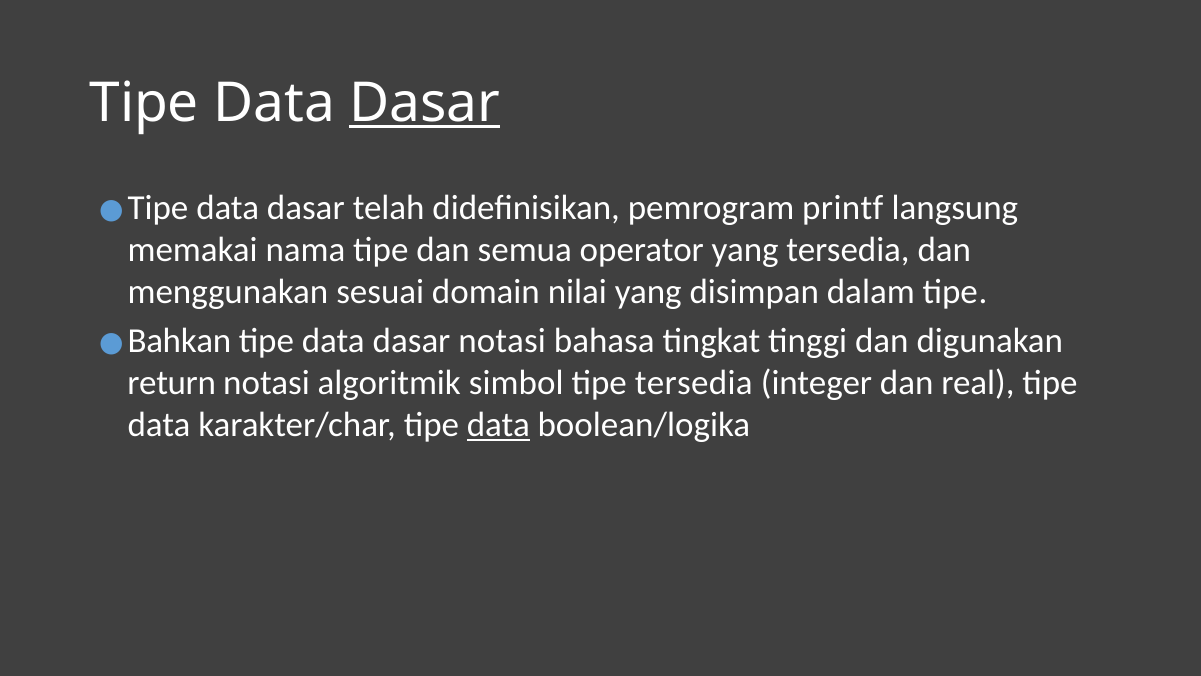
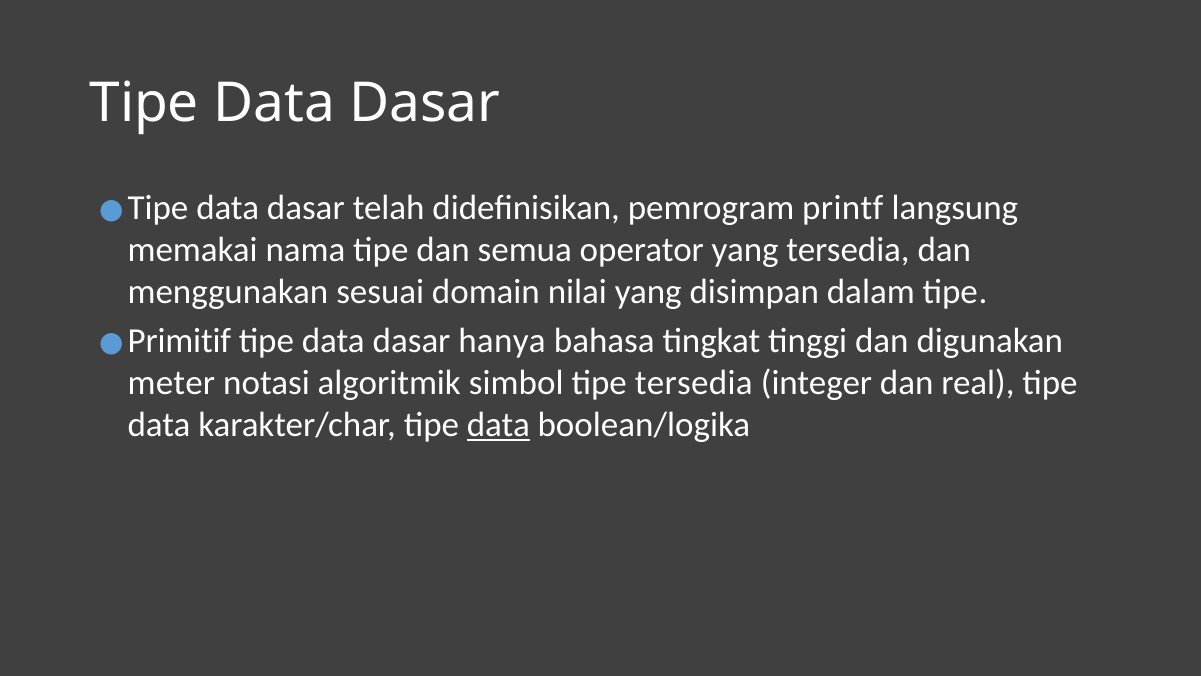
Dasar at (425, 103) underline: present -> none
Bahkan: Bahkan -> Primitif
dasar notasi: notasi -> hanya
return: return -> meter
